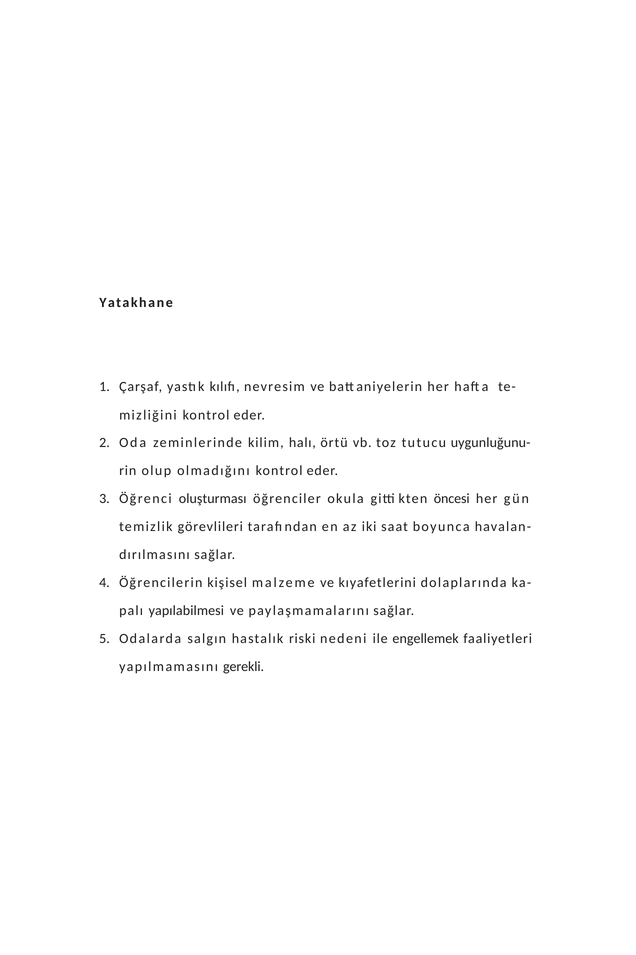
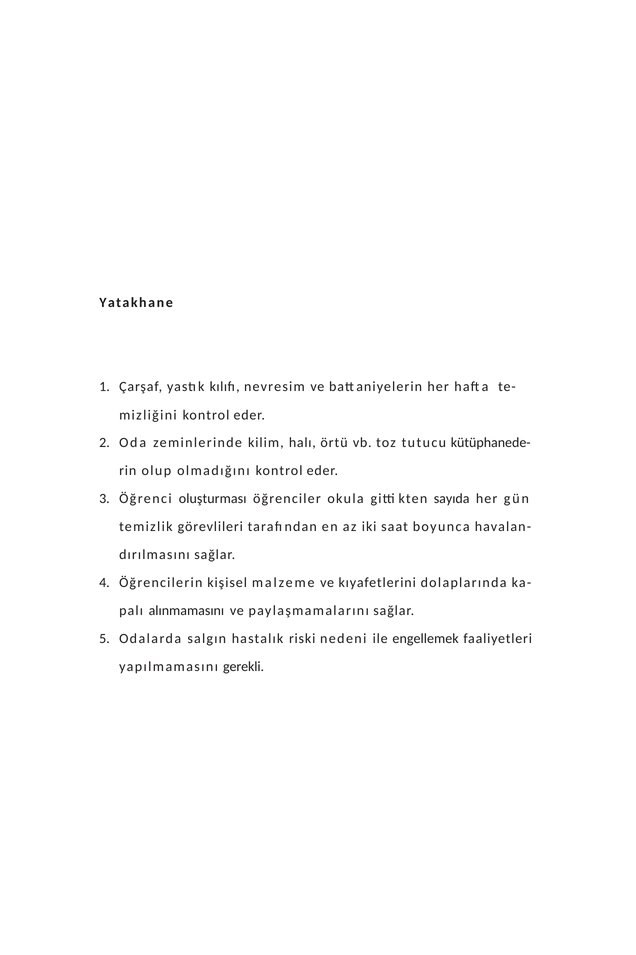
uygunluğunu-: uygunluğunu- -> kütüphanede-
öncesi: öncesi -> sayıda
yapılabilmesi: yapılabilmesi -> alınmamasını
